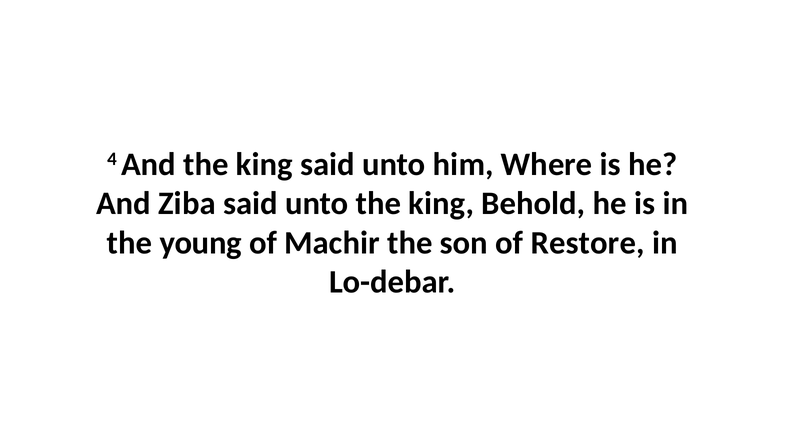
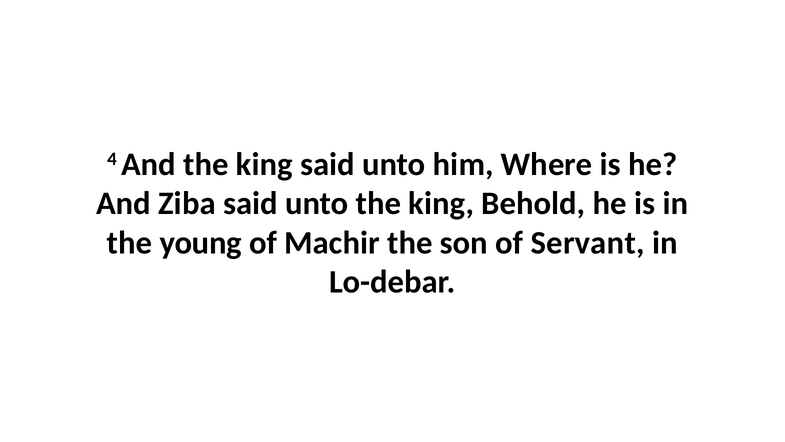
Restore: Restore -> Servant
